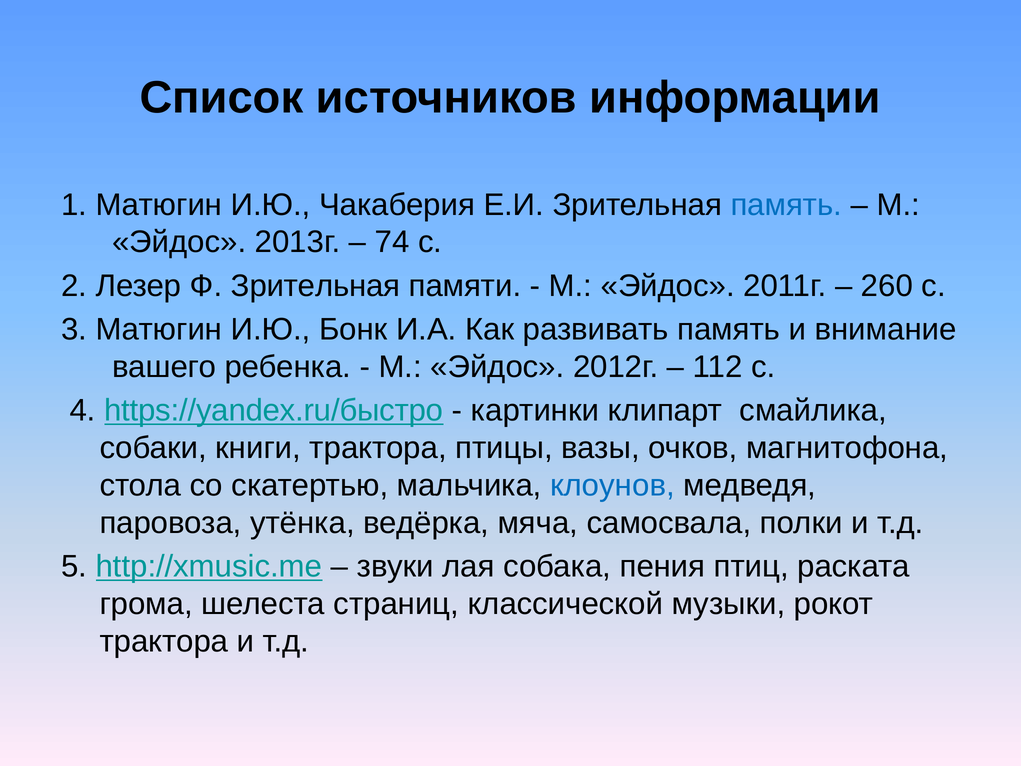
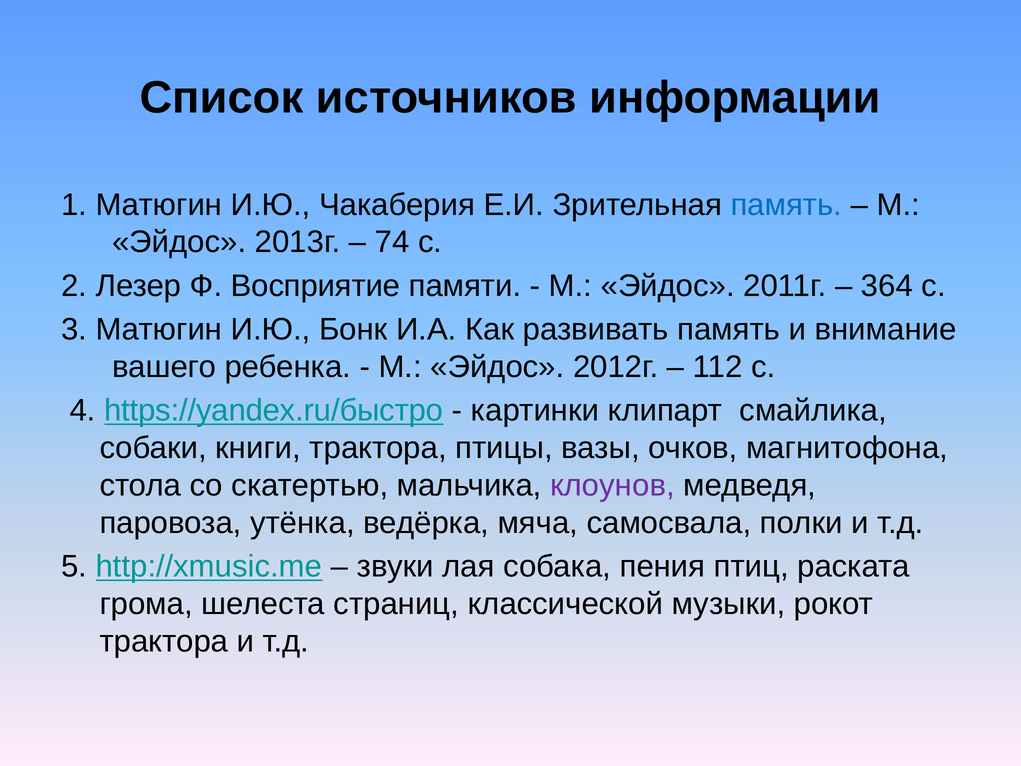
Ф Зрительная: Зрительная -> Восприятие
260: 260 -> 364
клоунов colour: blue -> purple
